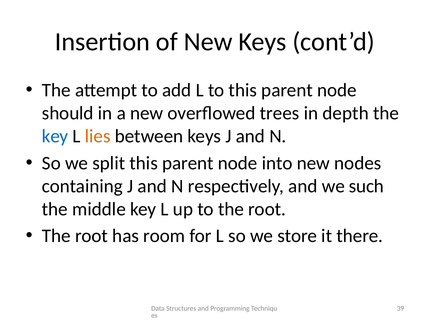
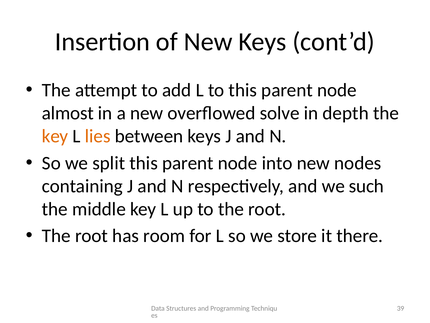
should: should -> almost
trees: trees -> solve
key at (55, 136) colour: blue -> orange
